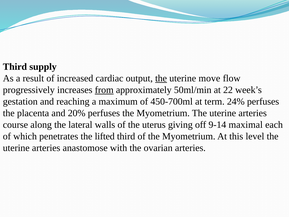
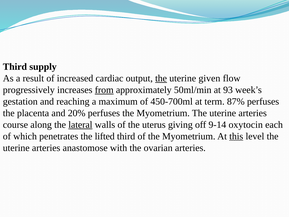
move: move -> given
22: 22 -> 93
24%: 24% -> 87%
lateral underline: none -> present
maximal: maximal -> oxytocin
this underline: none -> present
